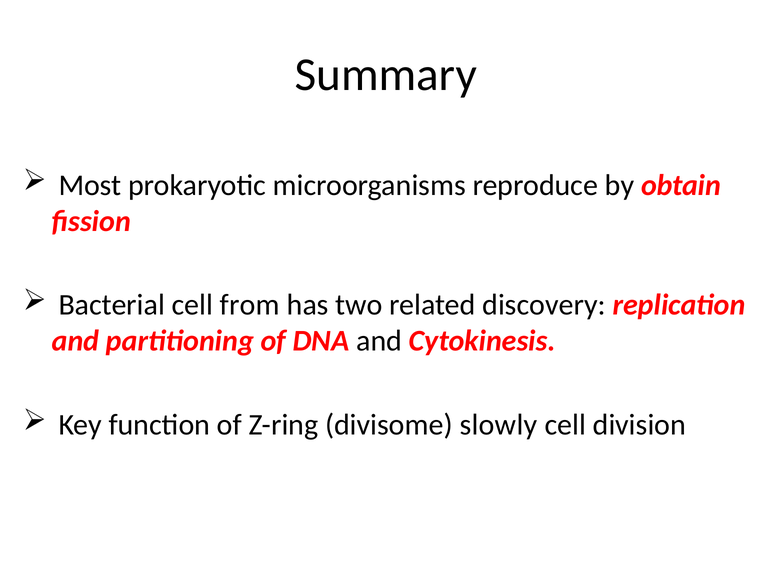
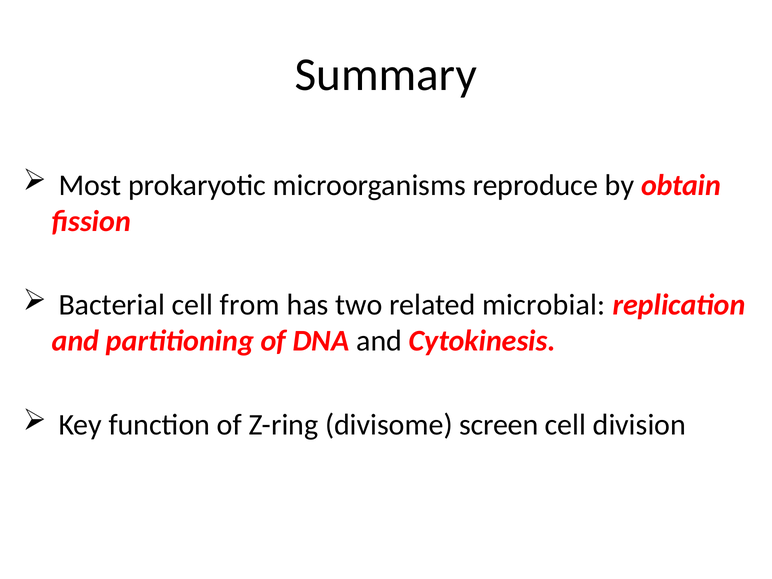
discovery: discovery -> microbial
slowly: slowly -> screen
